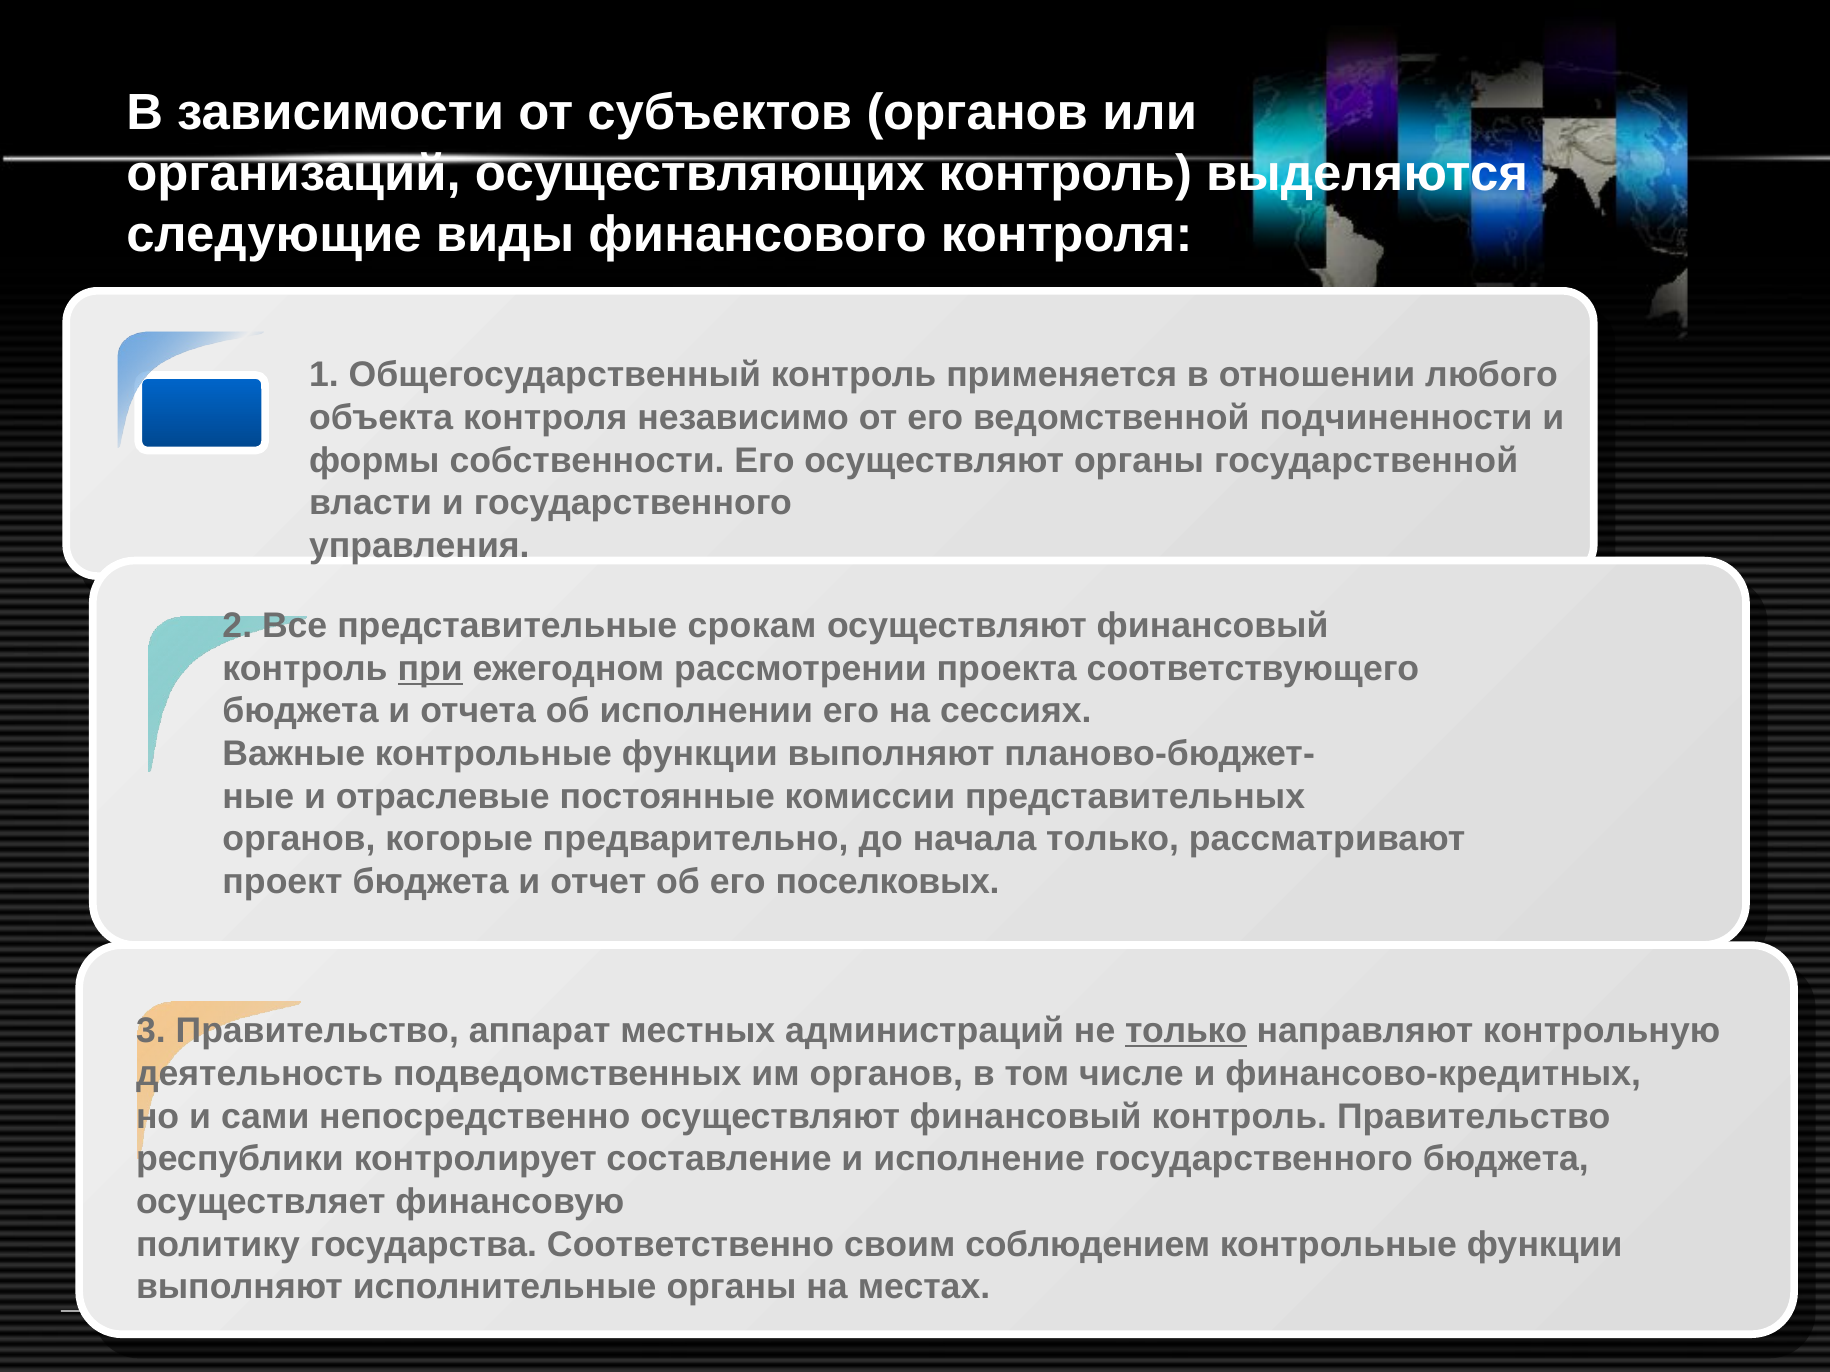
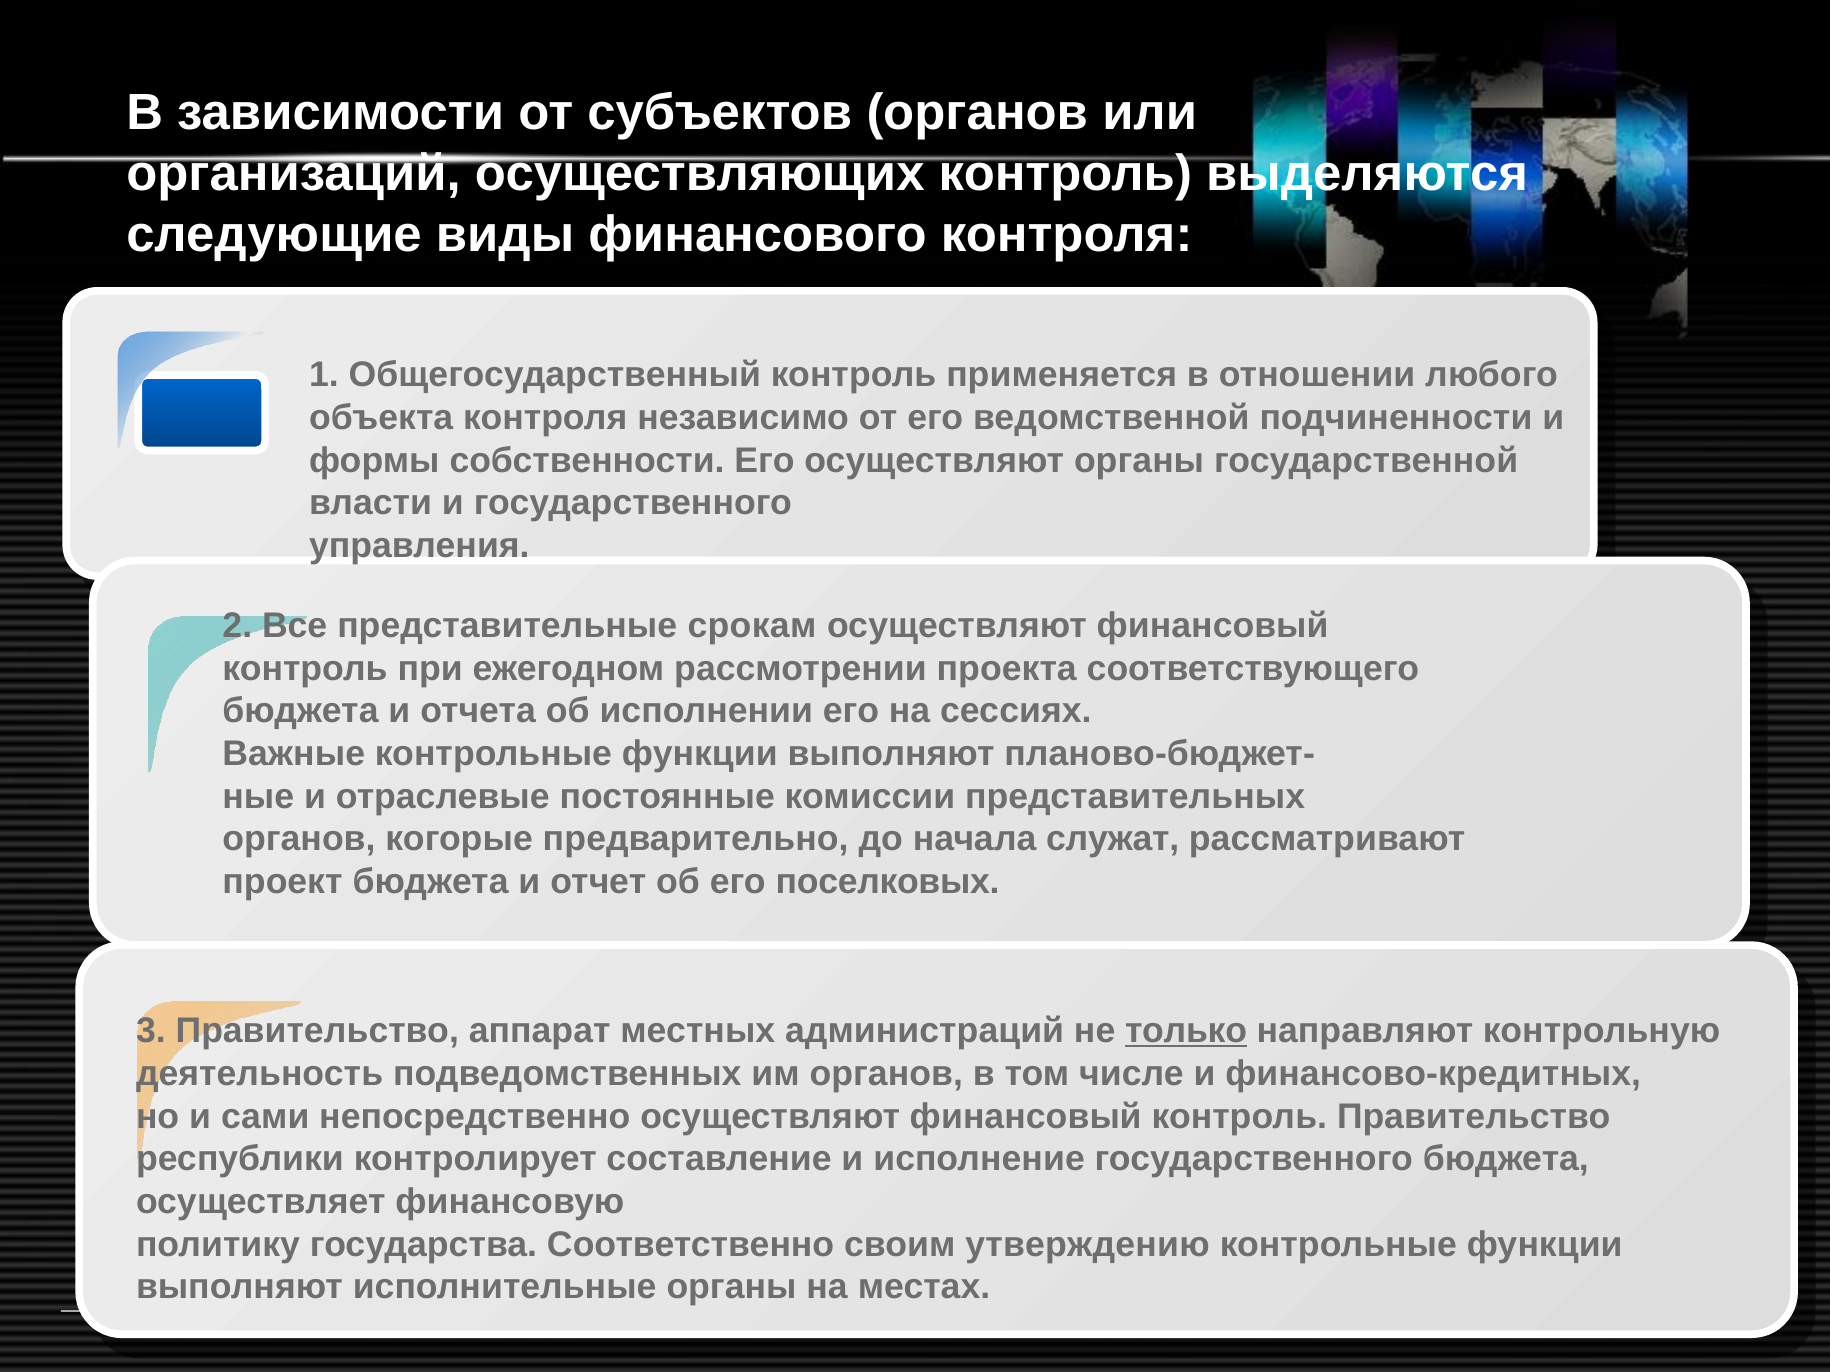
при underline: present -> none
начала только: только -> служат
соблюдением: соблюдением -> утверждению
